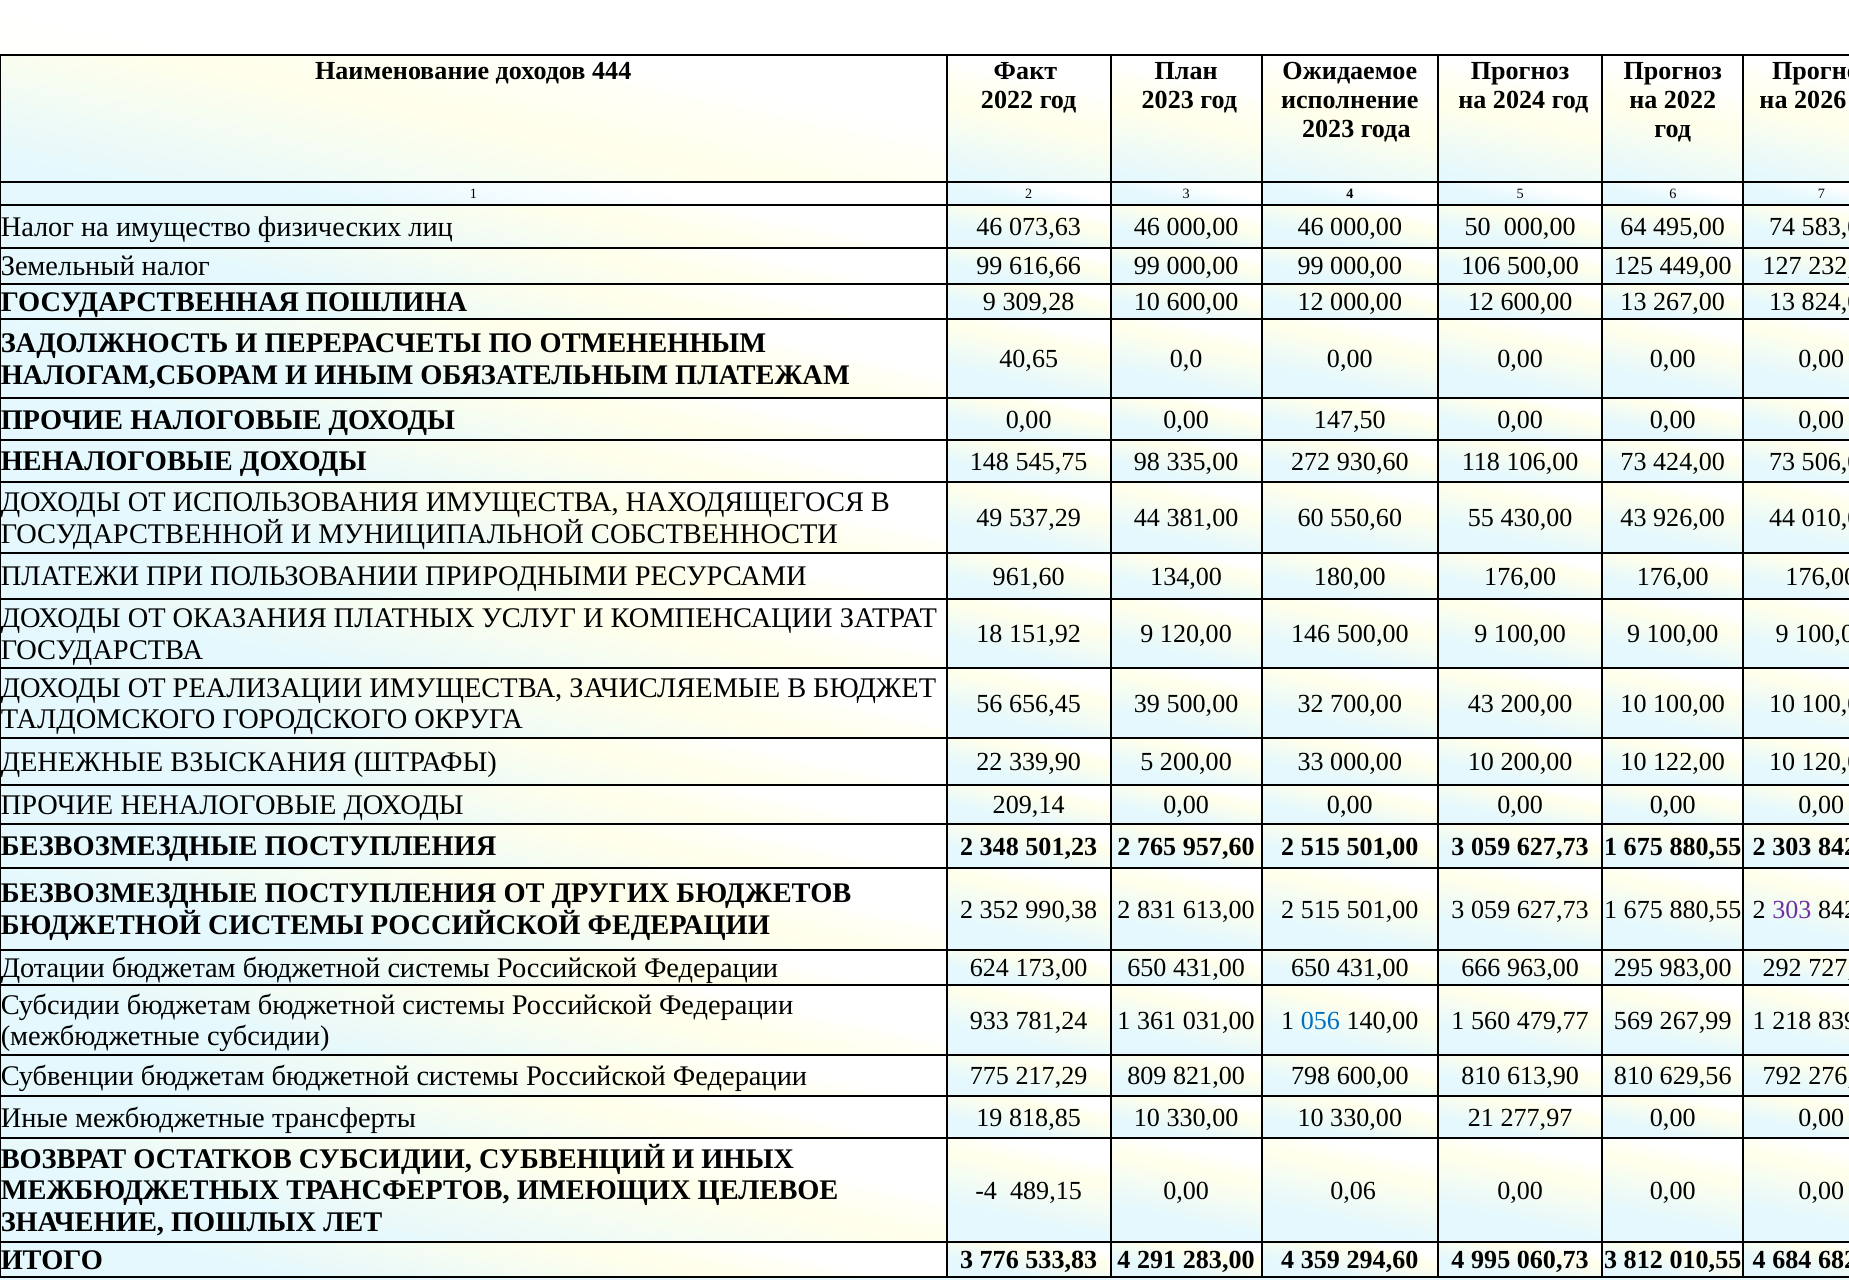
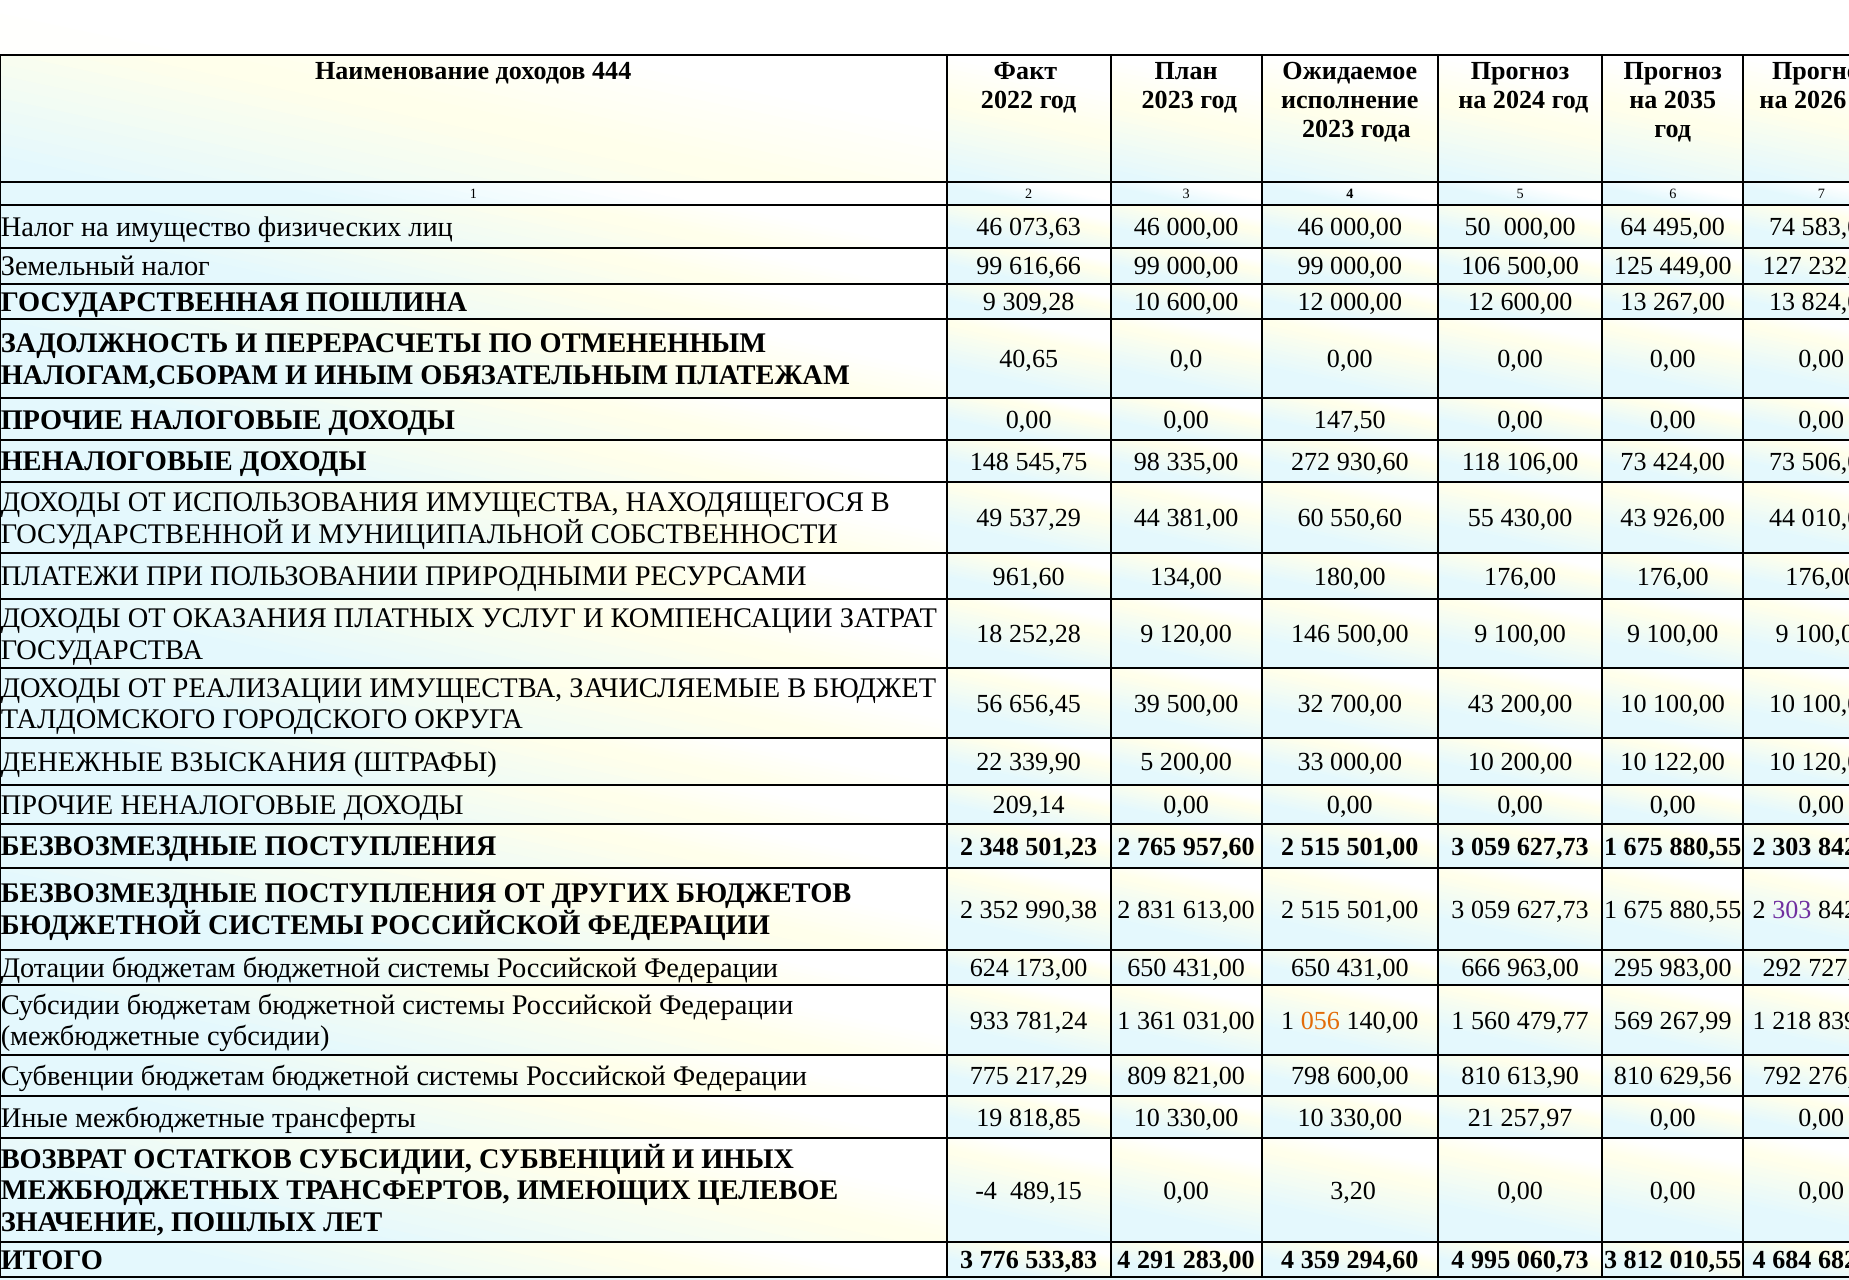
на 2022: 2022 -> 2035
151,92: 151,92 -> 252,28
056 colour: blue -> orange
277,97: 277,97 -> 257,97
0,06: 0,06 -> 3,20
